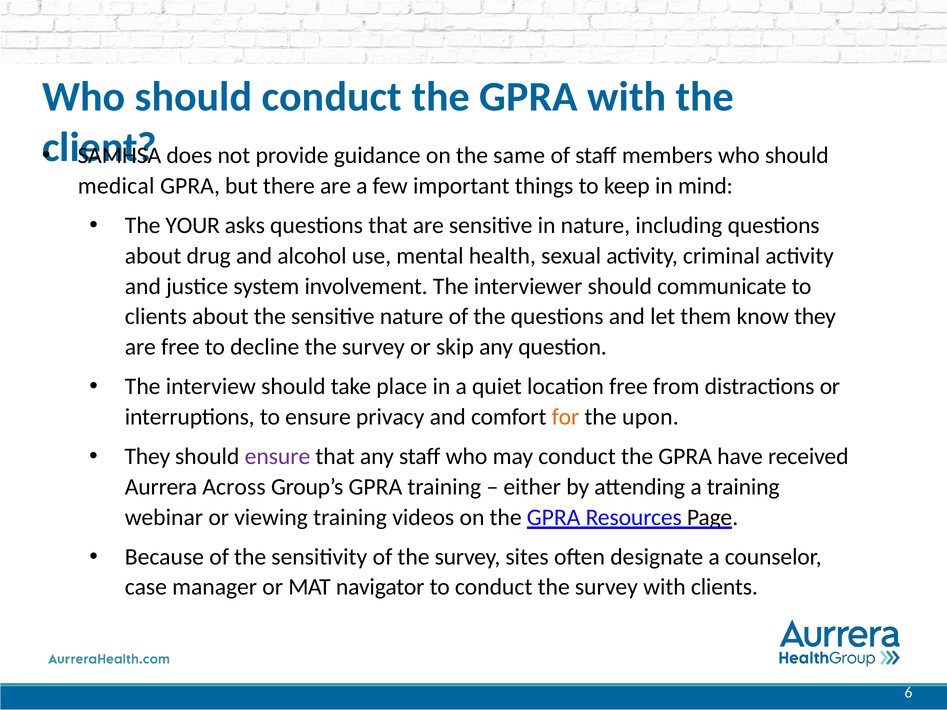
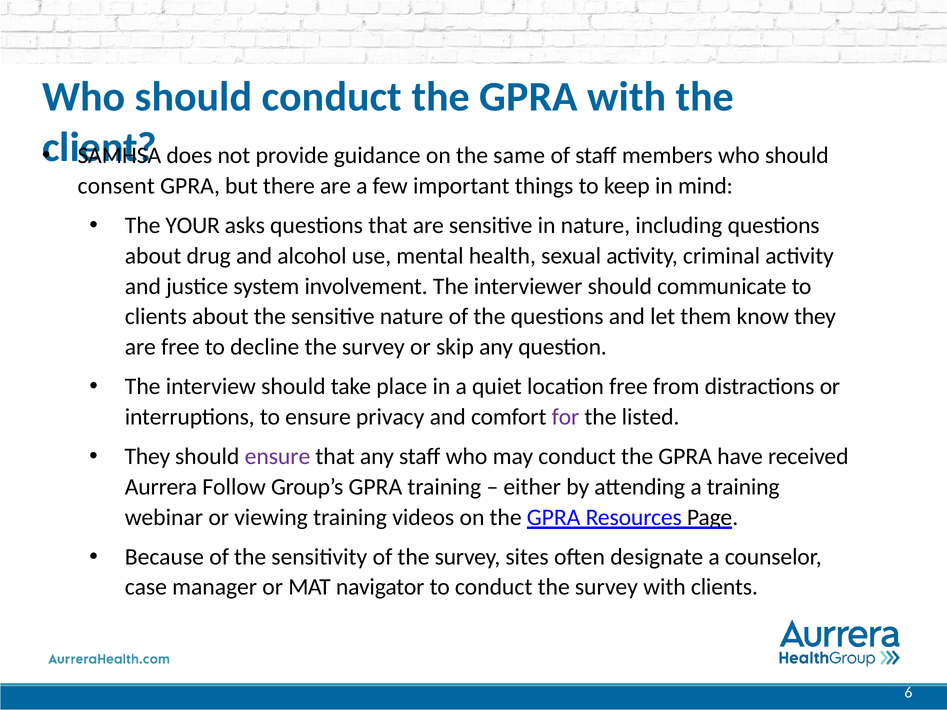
medical: medical -> consent
for colour: orange -> purple
upon: upon -> listed
Across: Across -> Follow
